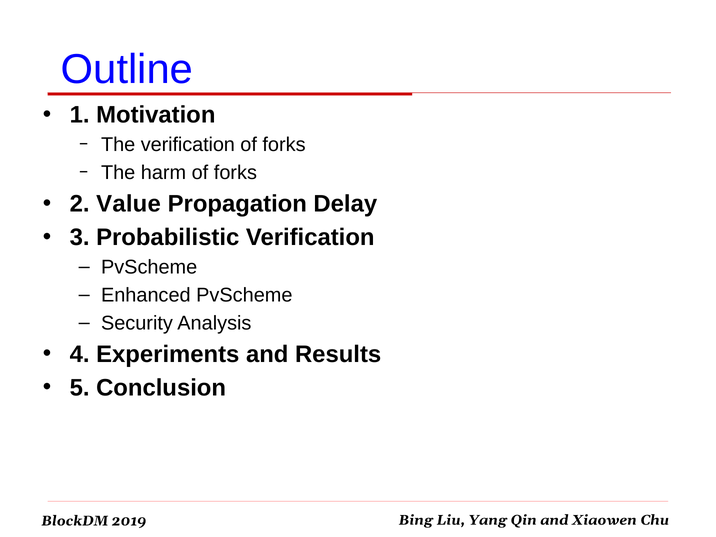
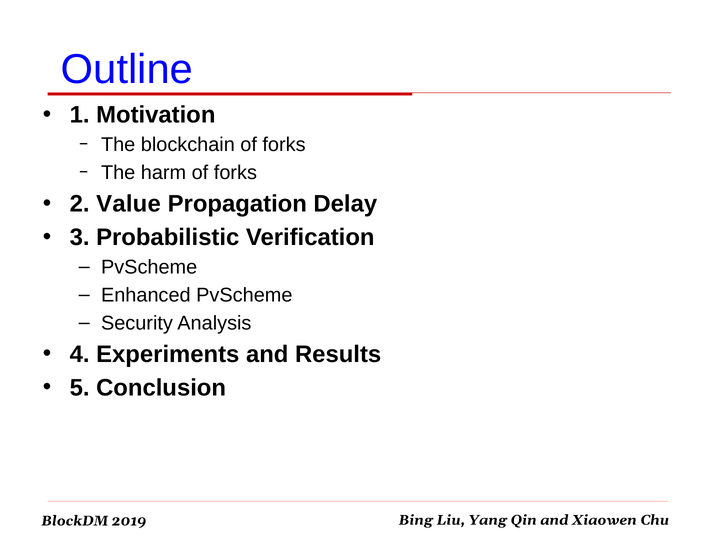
The verification: verification -> blockchain
